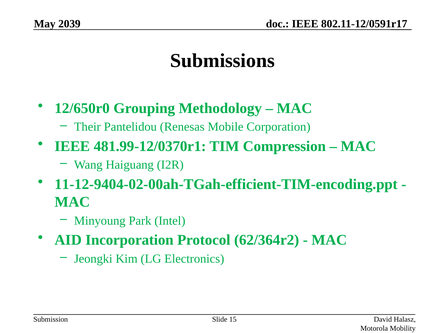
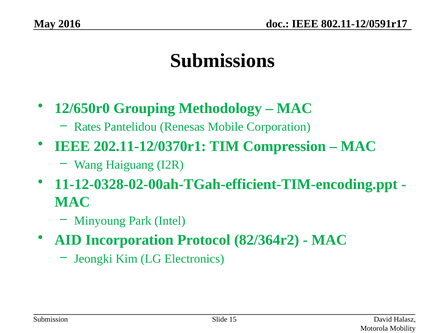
2039: 2039 -> 2016
Their: Their -> Rates
481.99-12/0370r1: 481.99-12/0370r1 -> 202.11-12/0370r1
11-12-9404-02-00ah-TGah-efficient-TIM-encoding.ppt: 11-12-9404-02-00ah-TGah-efficient-TIM-encoding.ppt -> 11-12-0328-02-00ah-TGah-efficient-TIM-encoding.ppt
62/364r2: 62/364r2 -> 82/364r2
